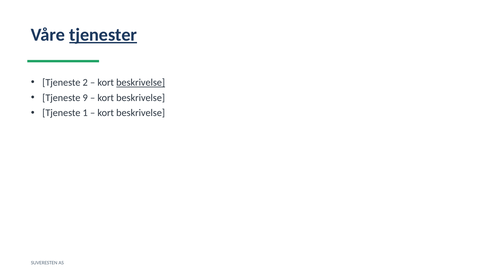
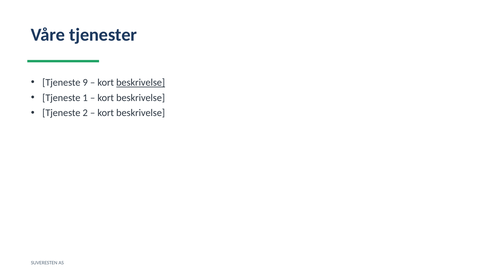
tjenester underline: present -> none
2: 2 -> 9
9: 9 -> 1
1: 1 -> 2
